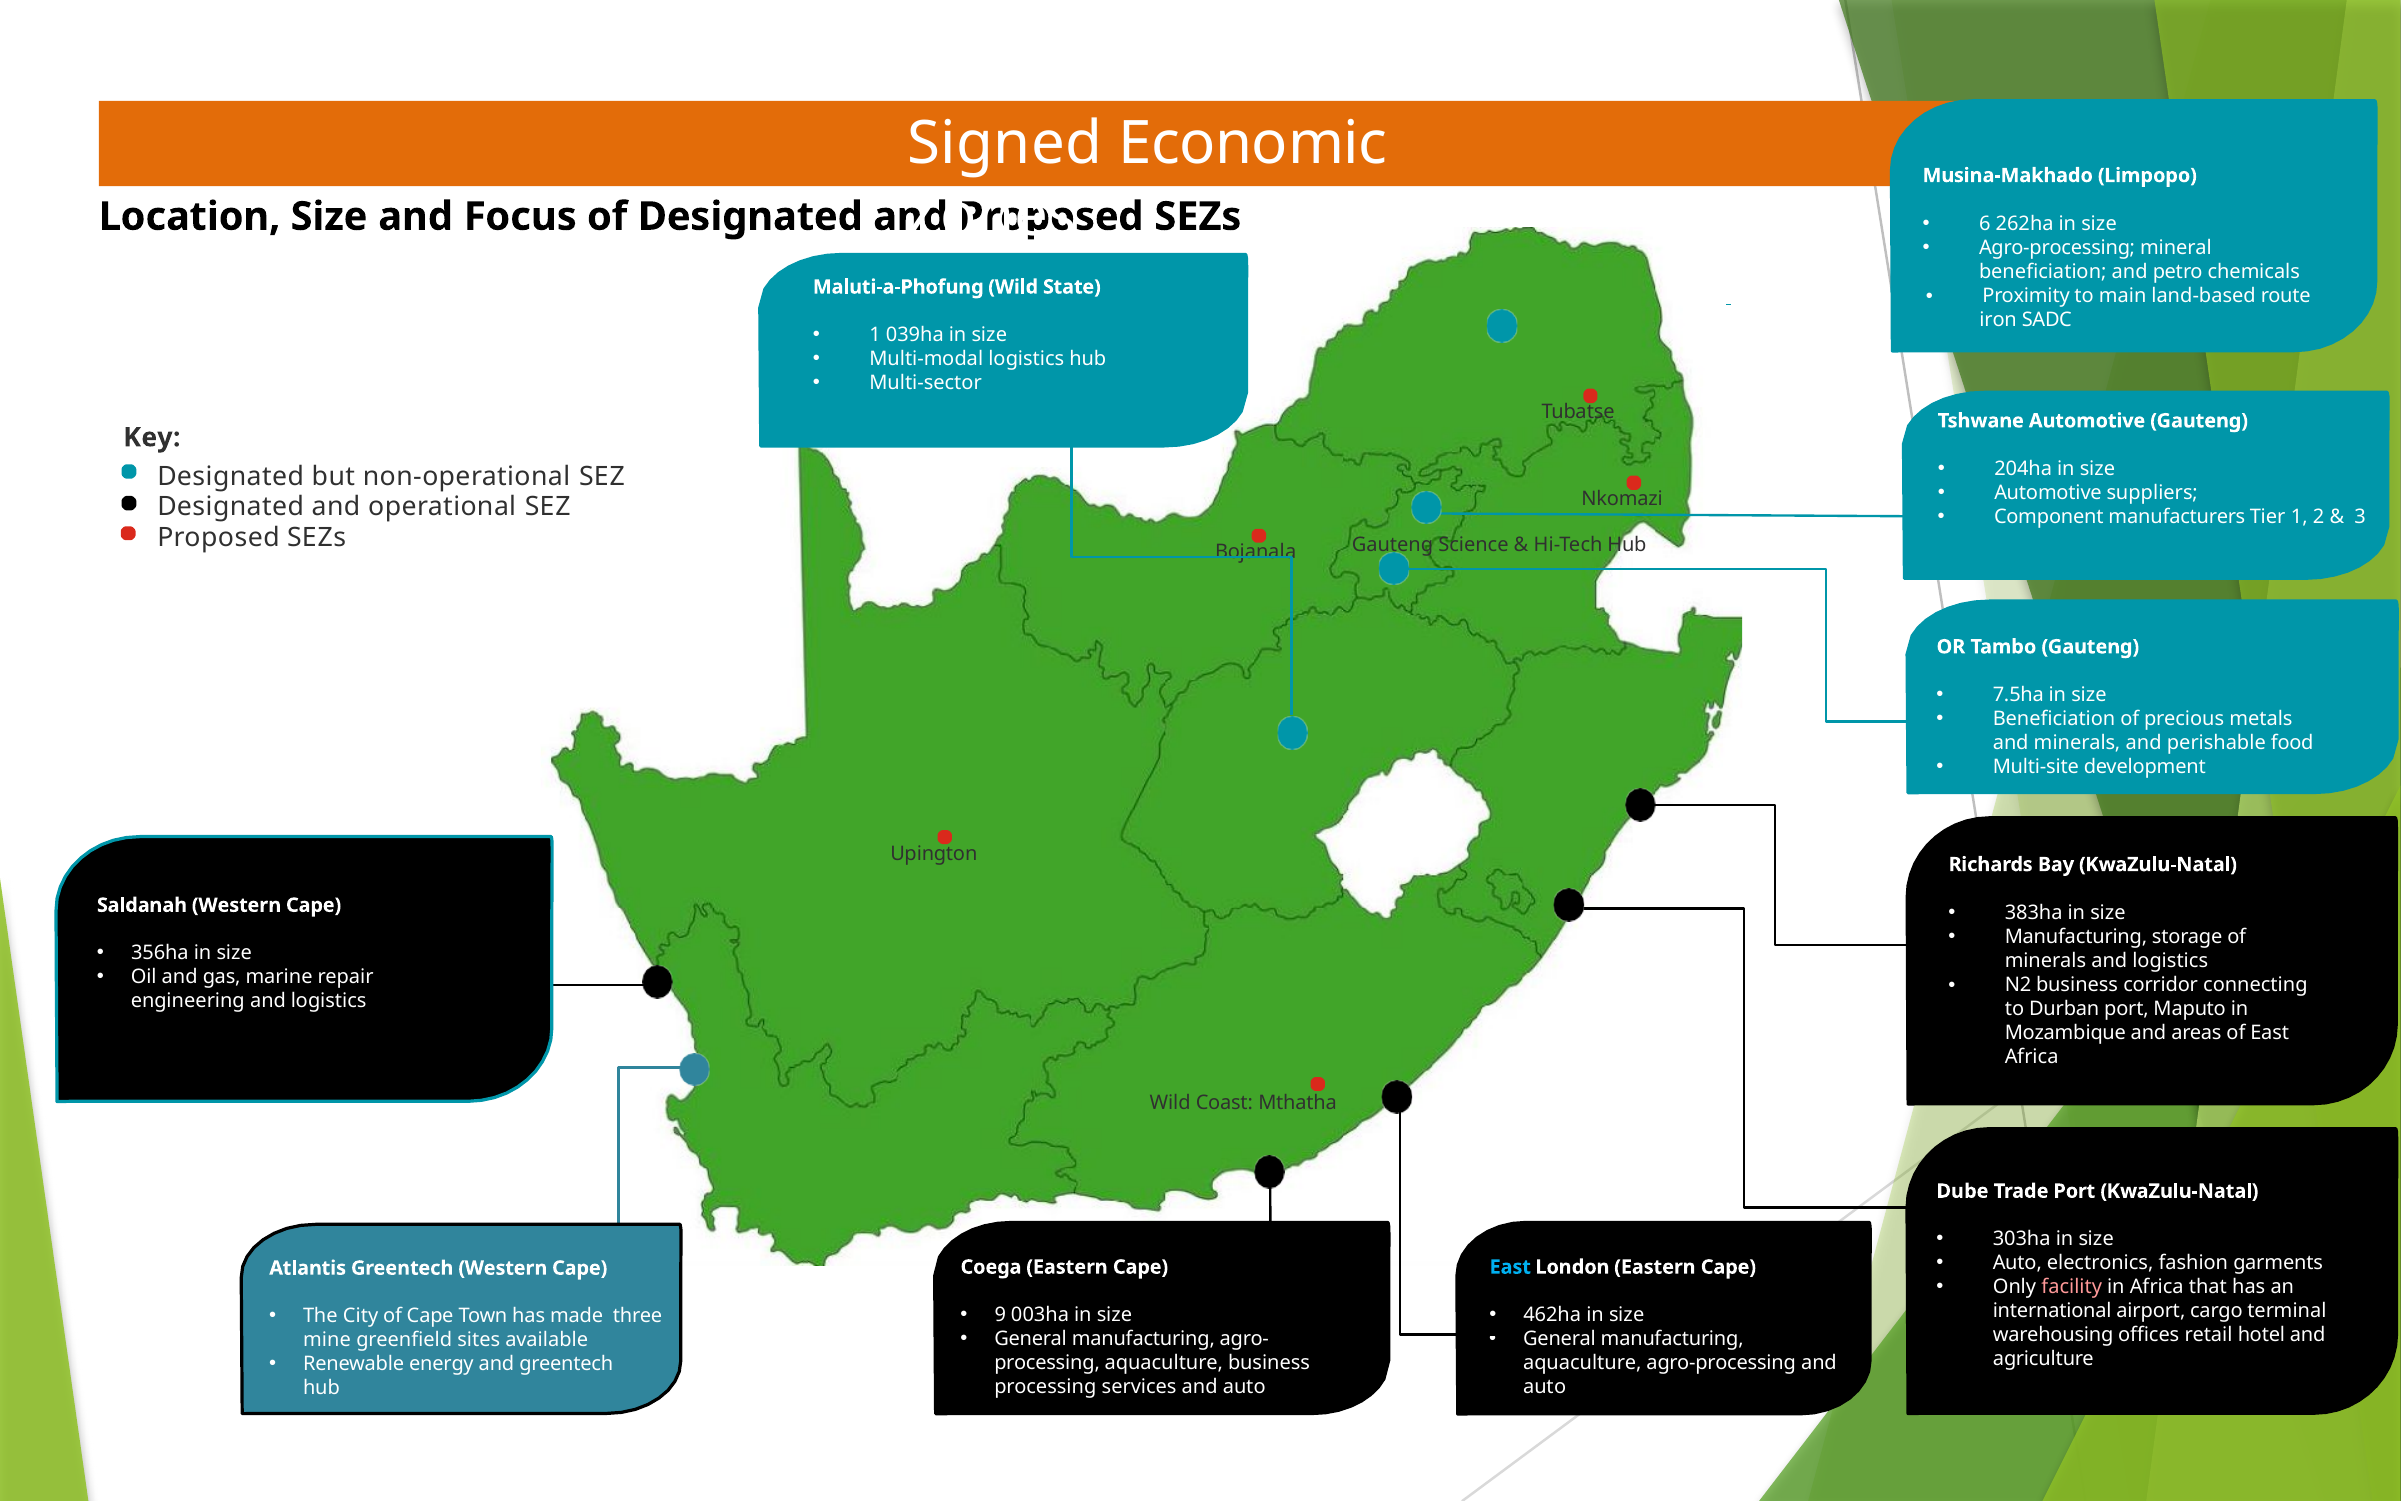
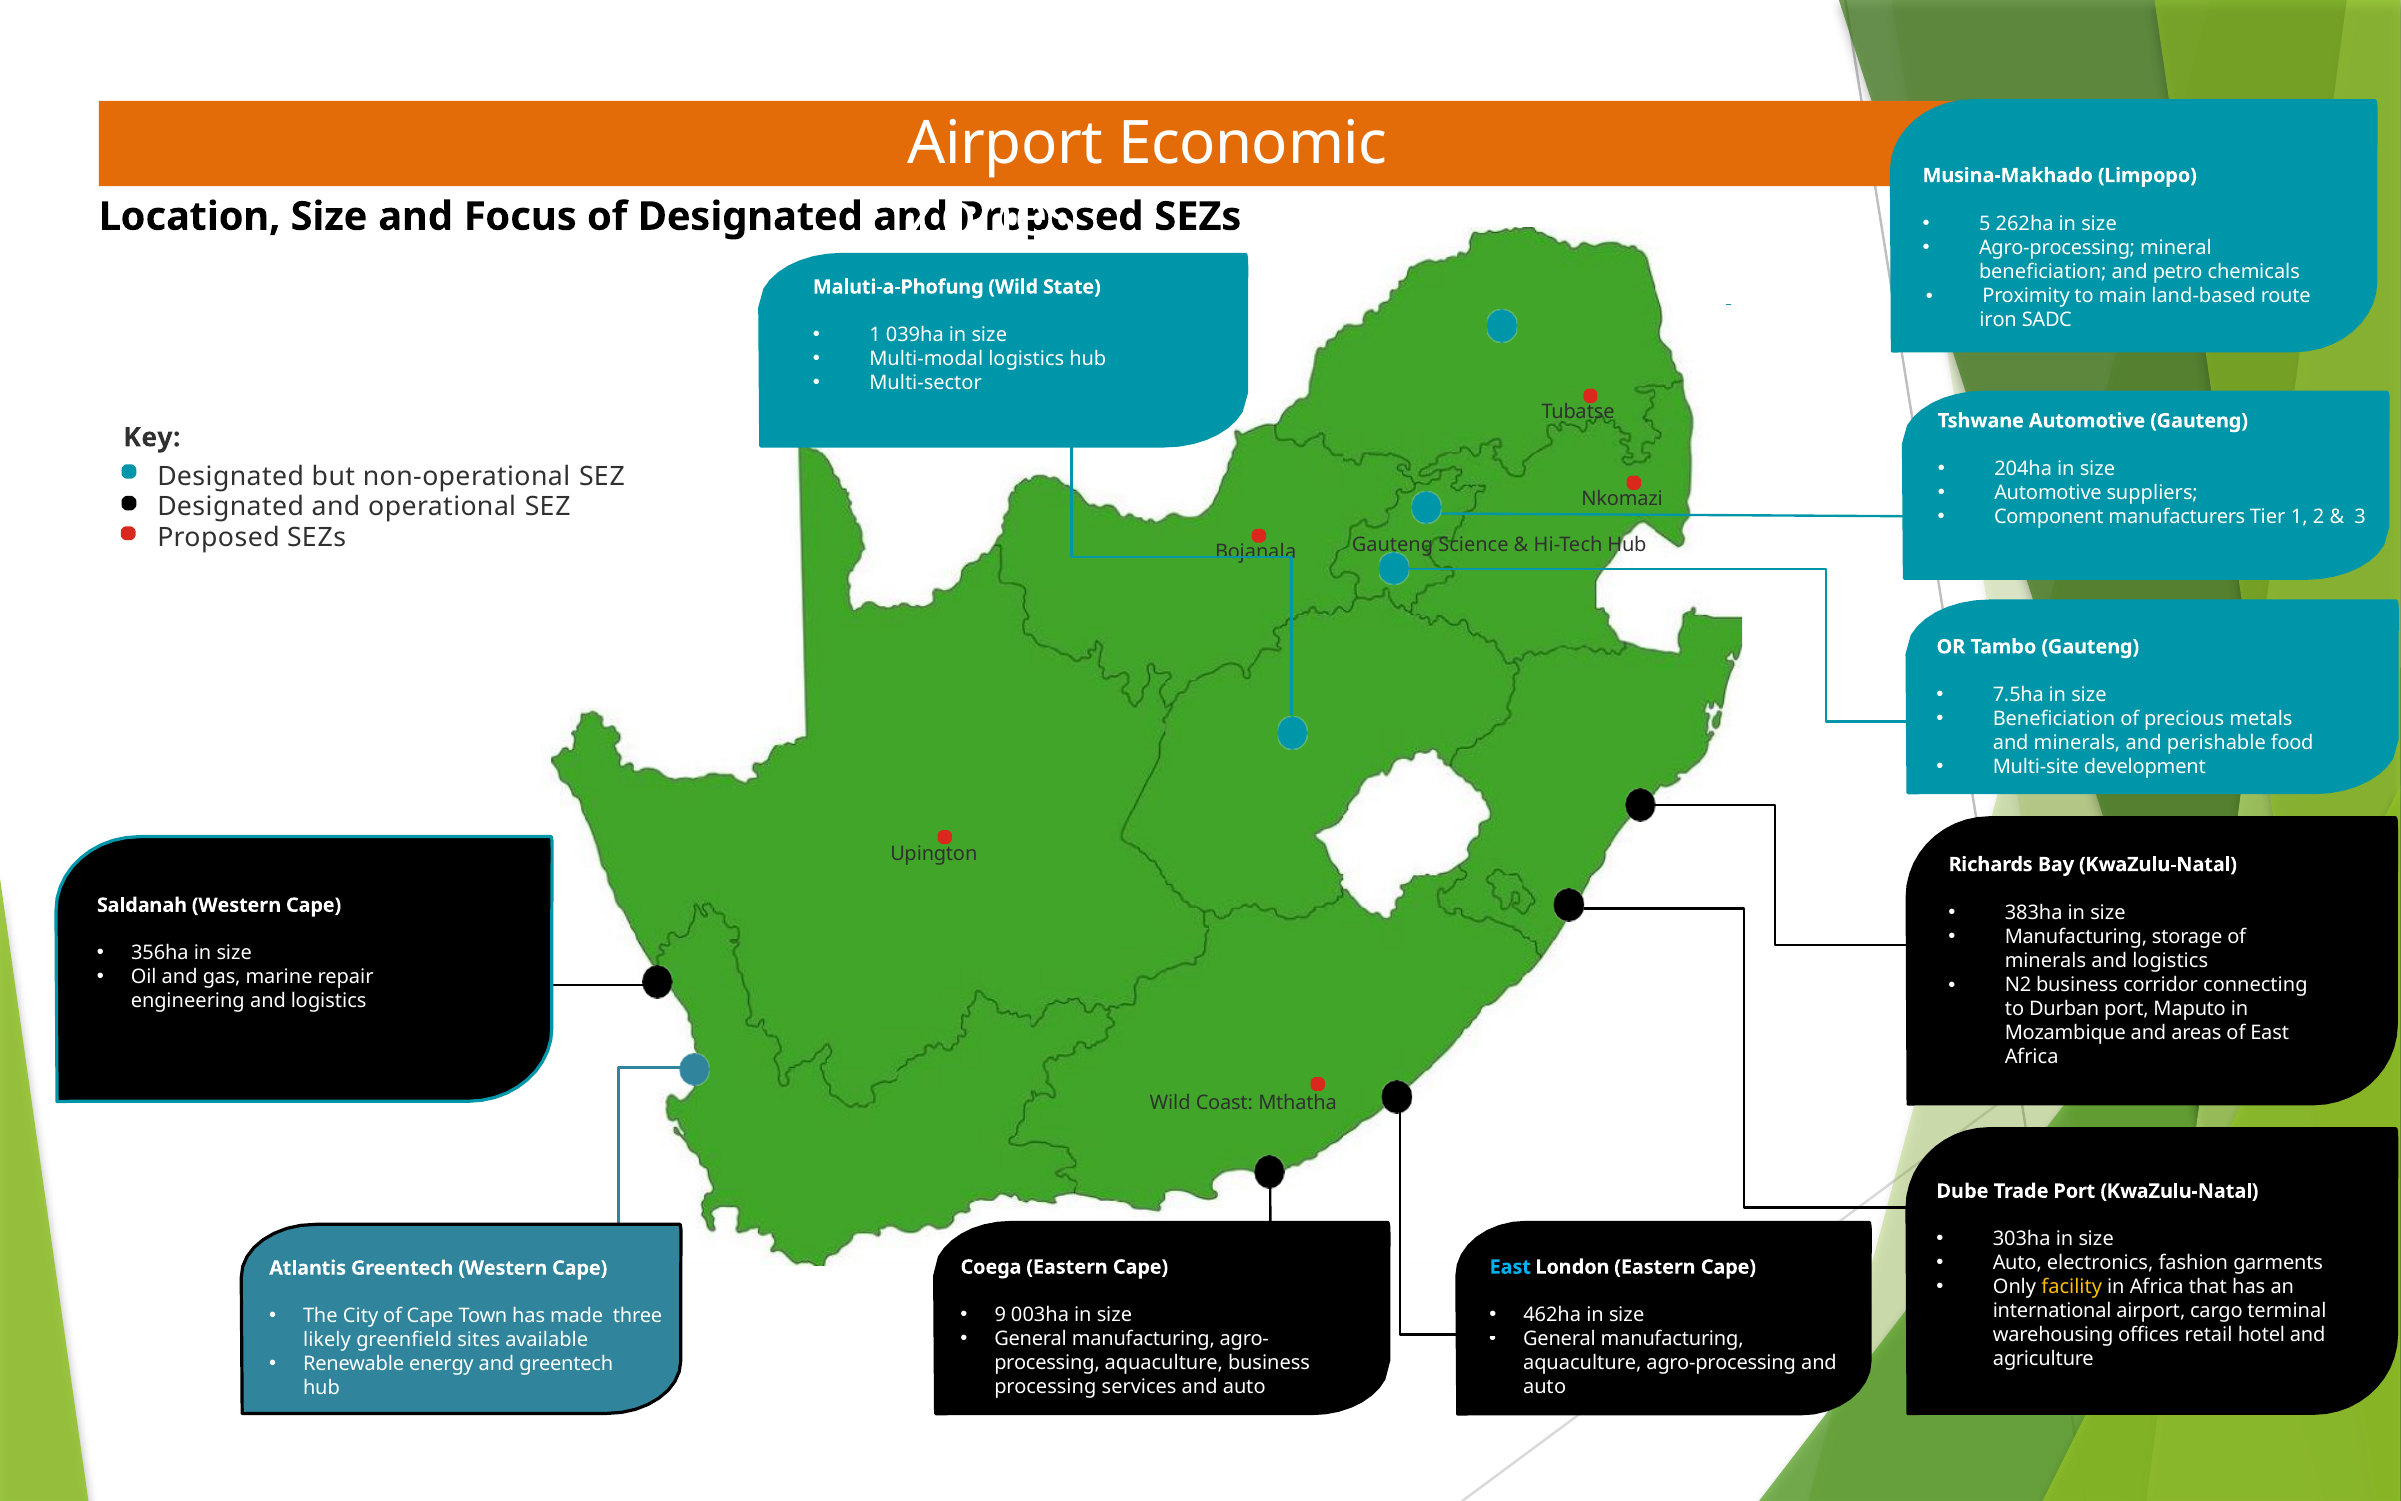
Signed at (1005, 144): Signed -> Airport
6: 6 -> 5
facility colour: pink -> yellow
mine: mine -> likely
